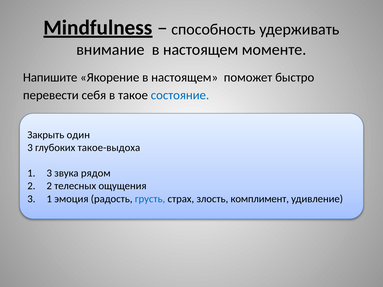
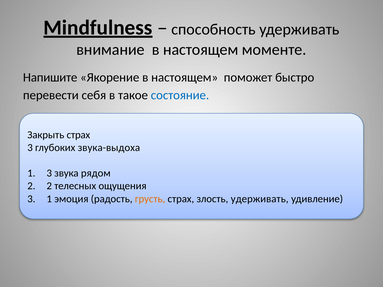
Закрыть один: один -> страх
такое-выдоха: такое-выдоха -> звука-выдоха
грусть colour: blue -> orange
злость комплимент: комплимент -> удерживать
